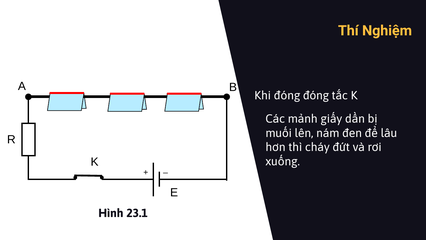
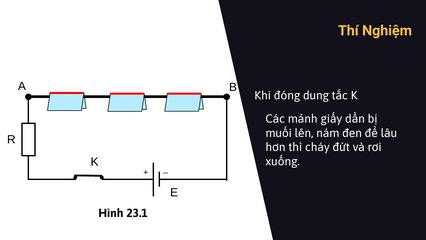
đóng đóng: đóng -> dung
